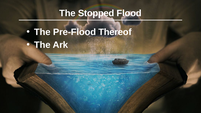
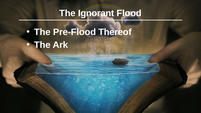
Stopped: Stopped -> Ignorant
